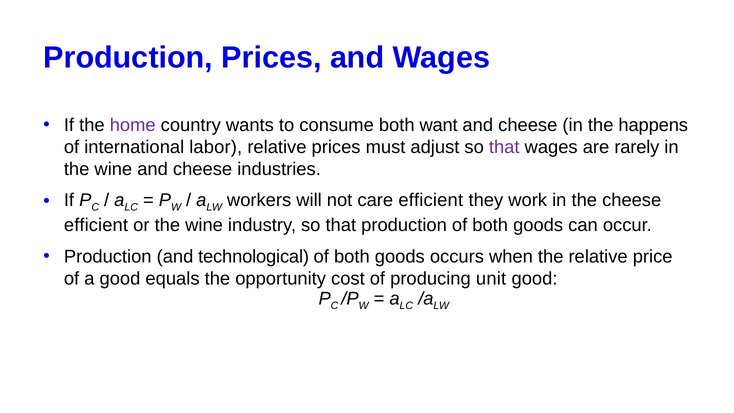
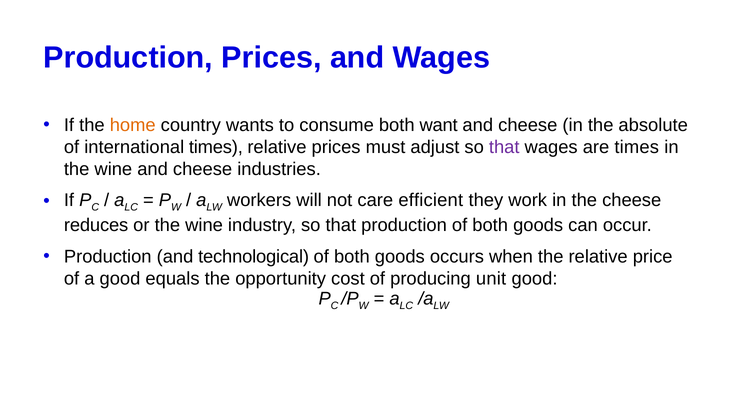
home colour: purple -> orange
happens: happens -> absolute
international labor: labor -> times
are rarely: rarely -> times
efficient at (96, 225): efficient -> reduces
